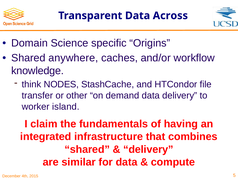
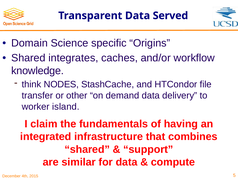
Across: Across -> Served
anywhere: anywhere -> integrates
delivery at (148, 149): delivery -> support
